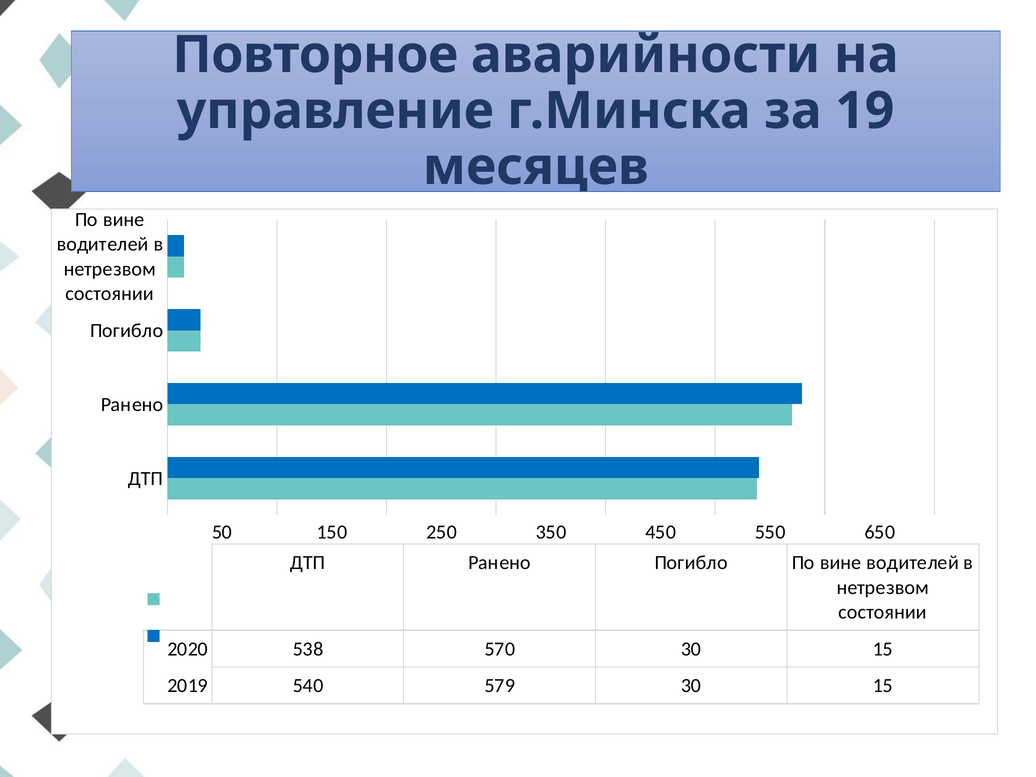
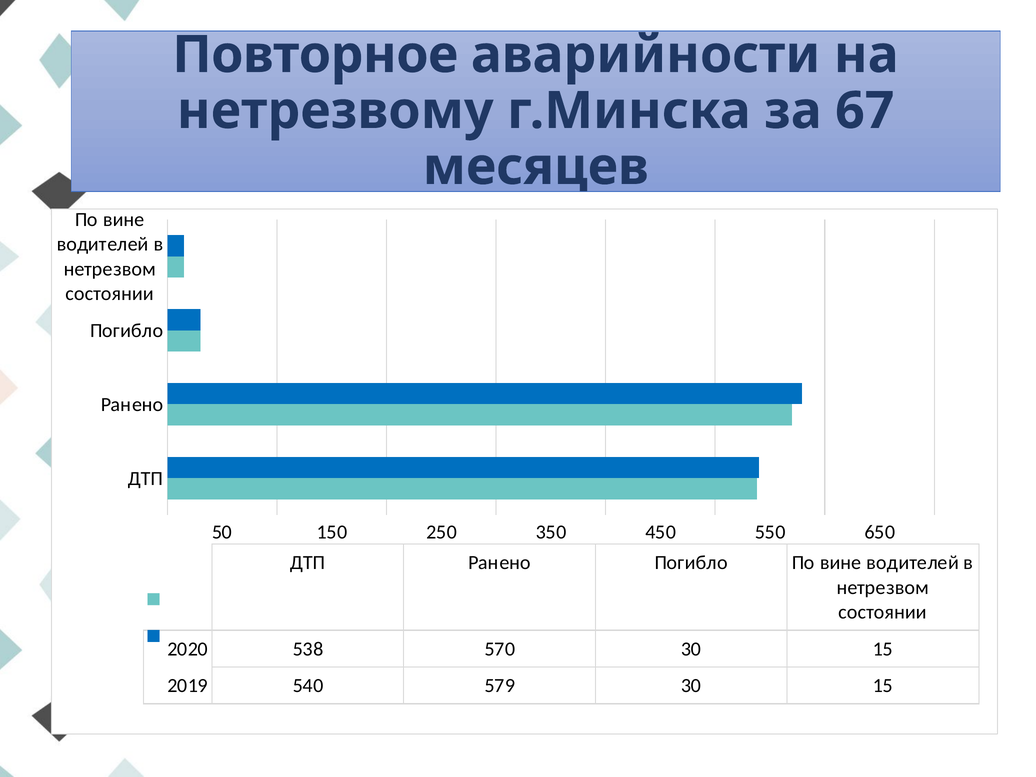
управление: управление -> нетрезвому
19: 19 -> 67
